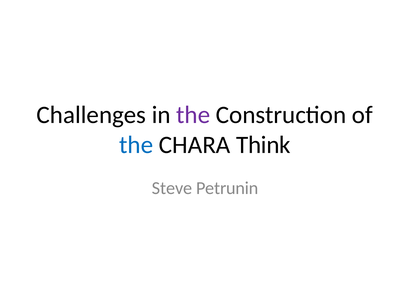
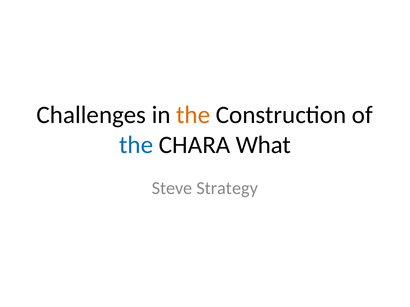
the at (193, 115) colour: purple -> orange
Think: Think -> What
Petrunin: Petrunin -> Strategy
